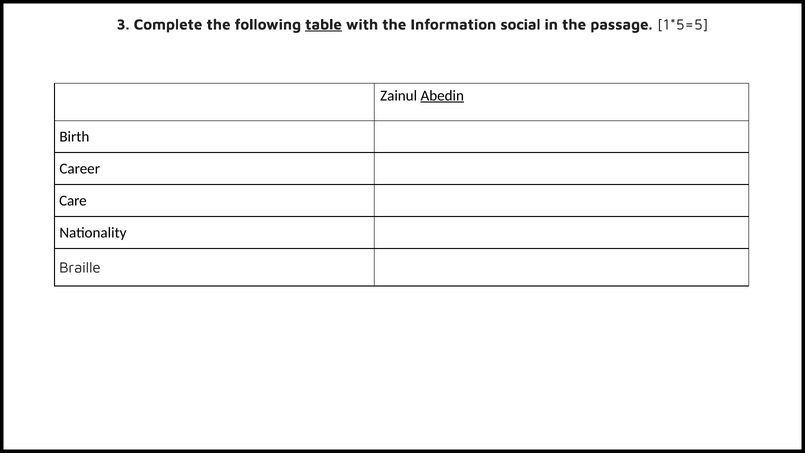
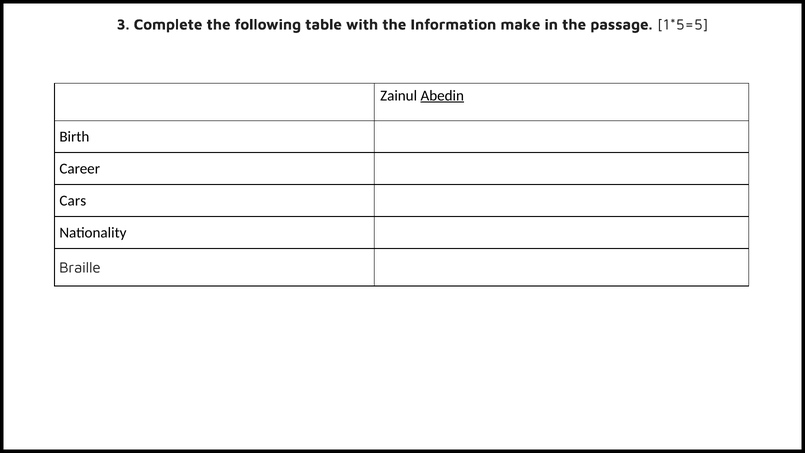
table underline: present -> none
social: social -> make
Care: Care -> Cars
